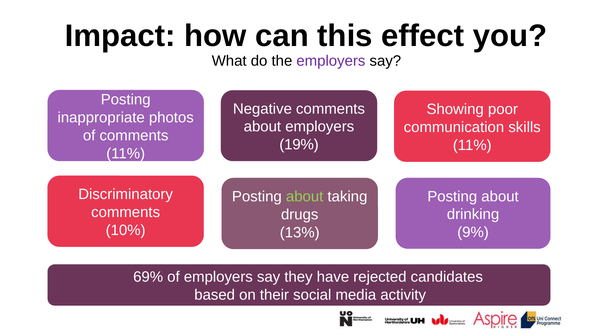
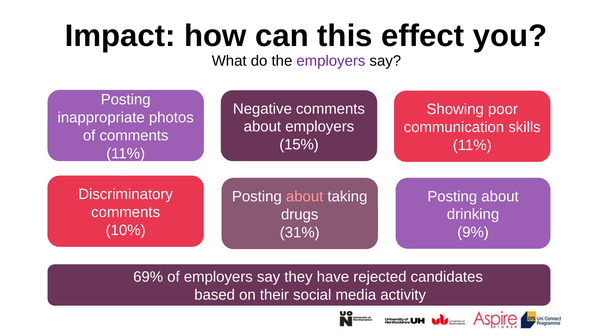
19%: 19% -> 15%
about at (305, 197) colour: light green -> pink
13%: 13% -> 31%
